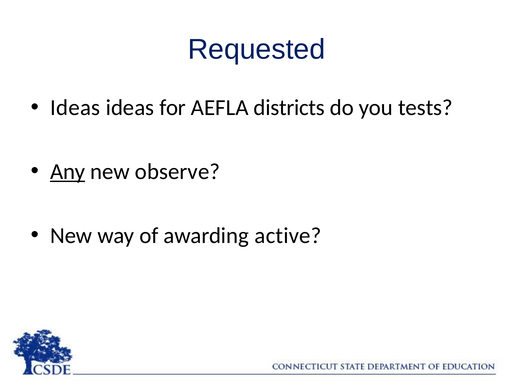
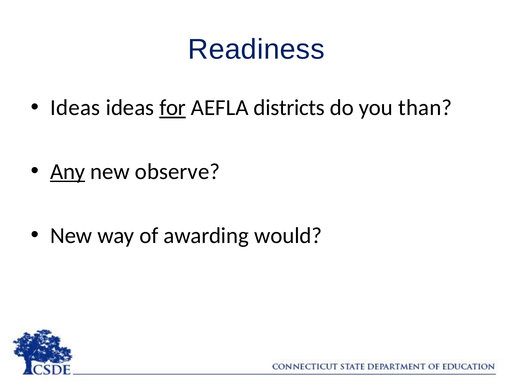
Requested: Requested -> Readiness
for underline: none -> present
tests: tests -> than
active: active -> would
